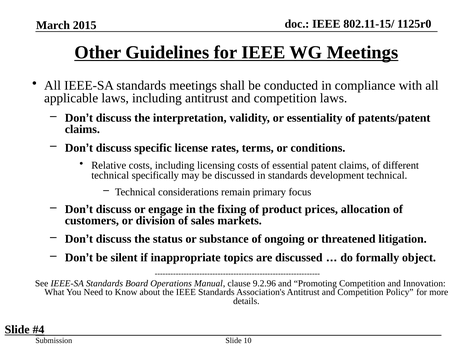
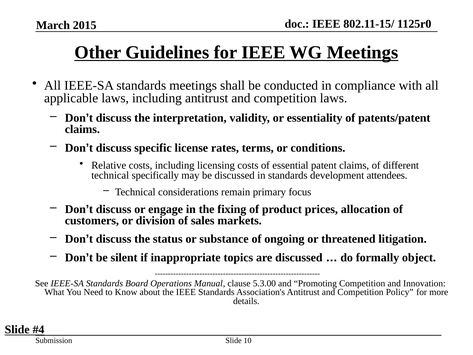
development technical: technical -> attendees
9.2.96: 9.2.96 -> 5.3.00
